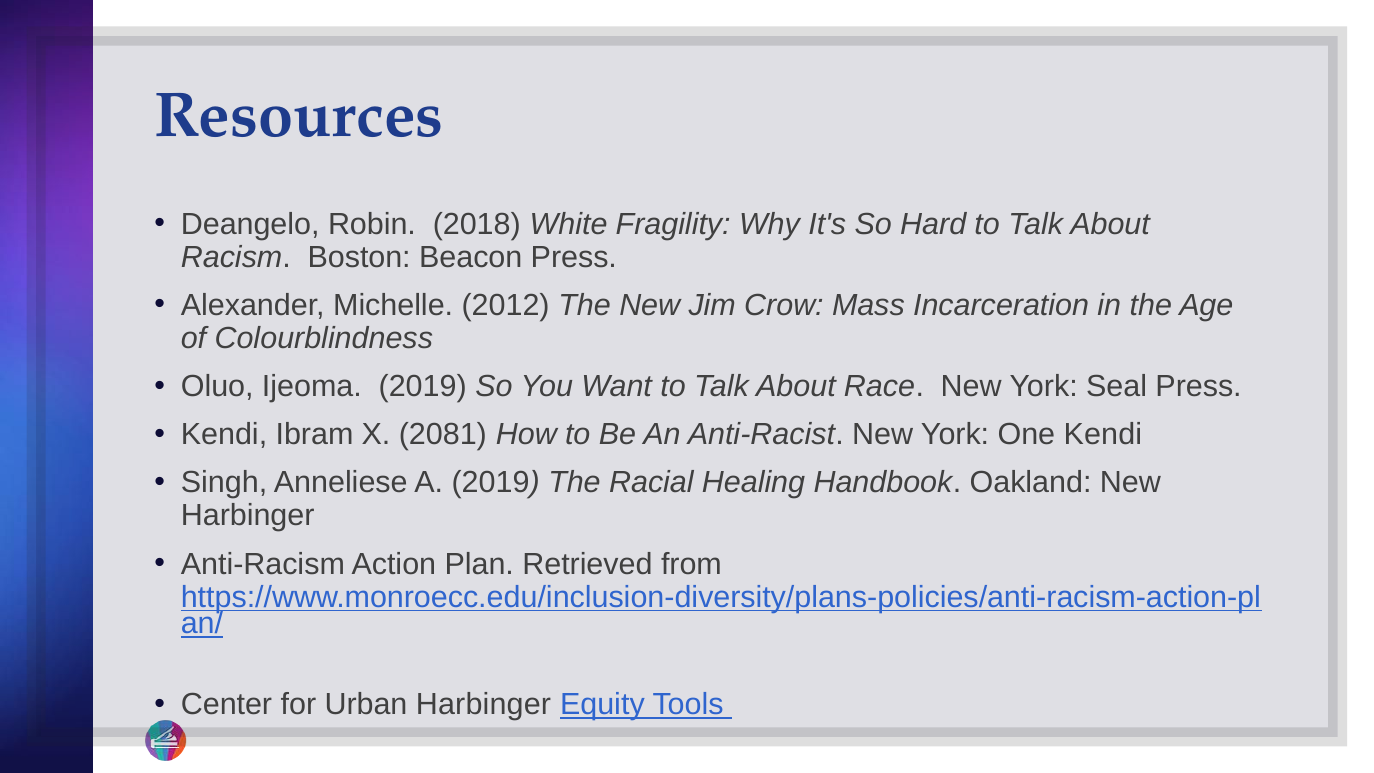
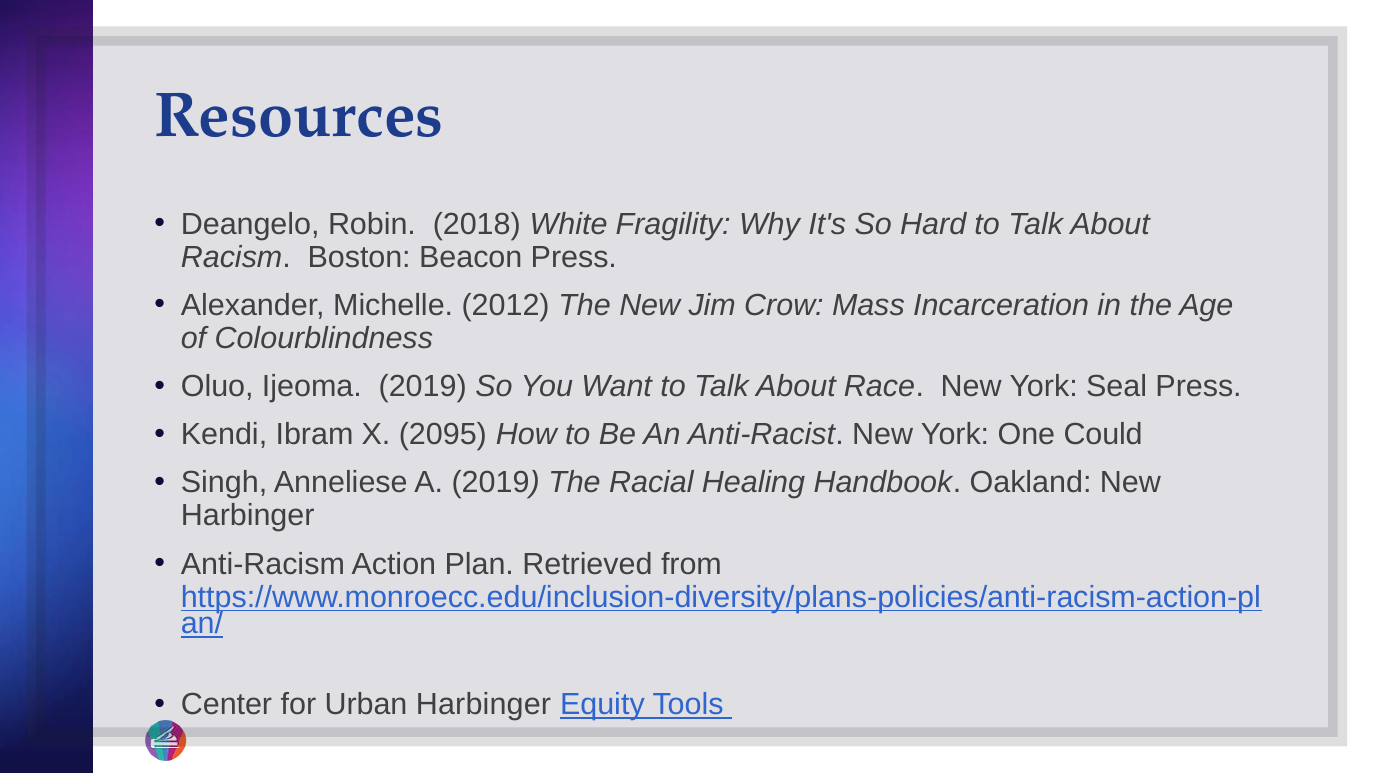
2081: 2081 -> 2095
One Kendi: Kendi -> Could
